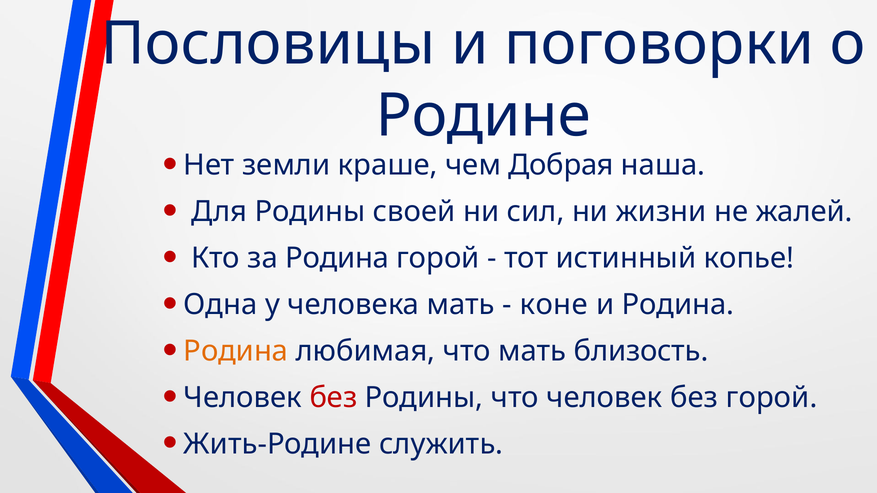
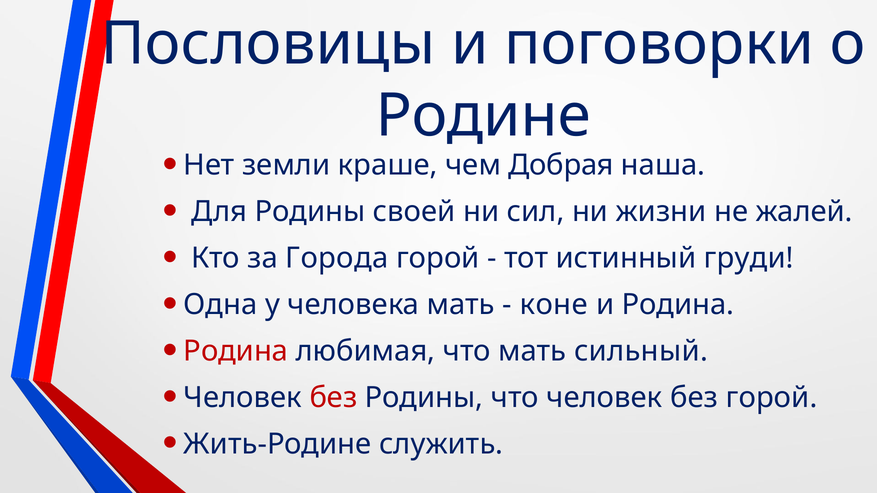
за Родина: Родина -> Города
копье: копье -> груди
Родина at (236, 351) colour: orange -> red
близость: близость -> сильный
